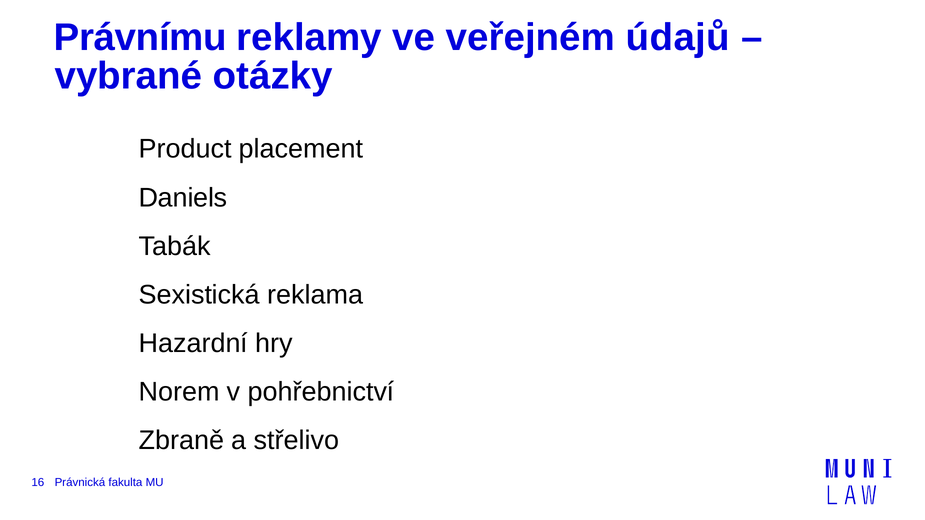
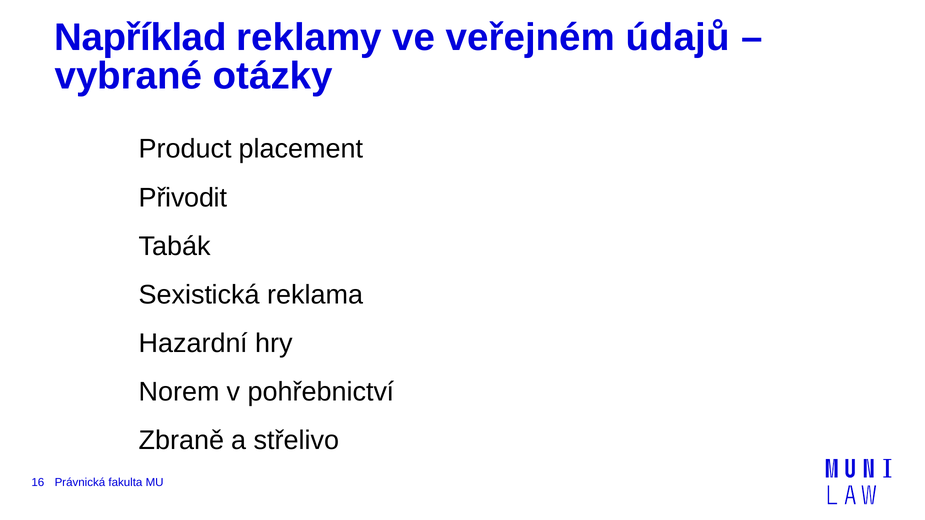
Právnímu: Právnímu -> Například
Daniels: Daniels -> Přivodit
